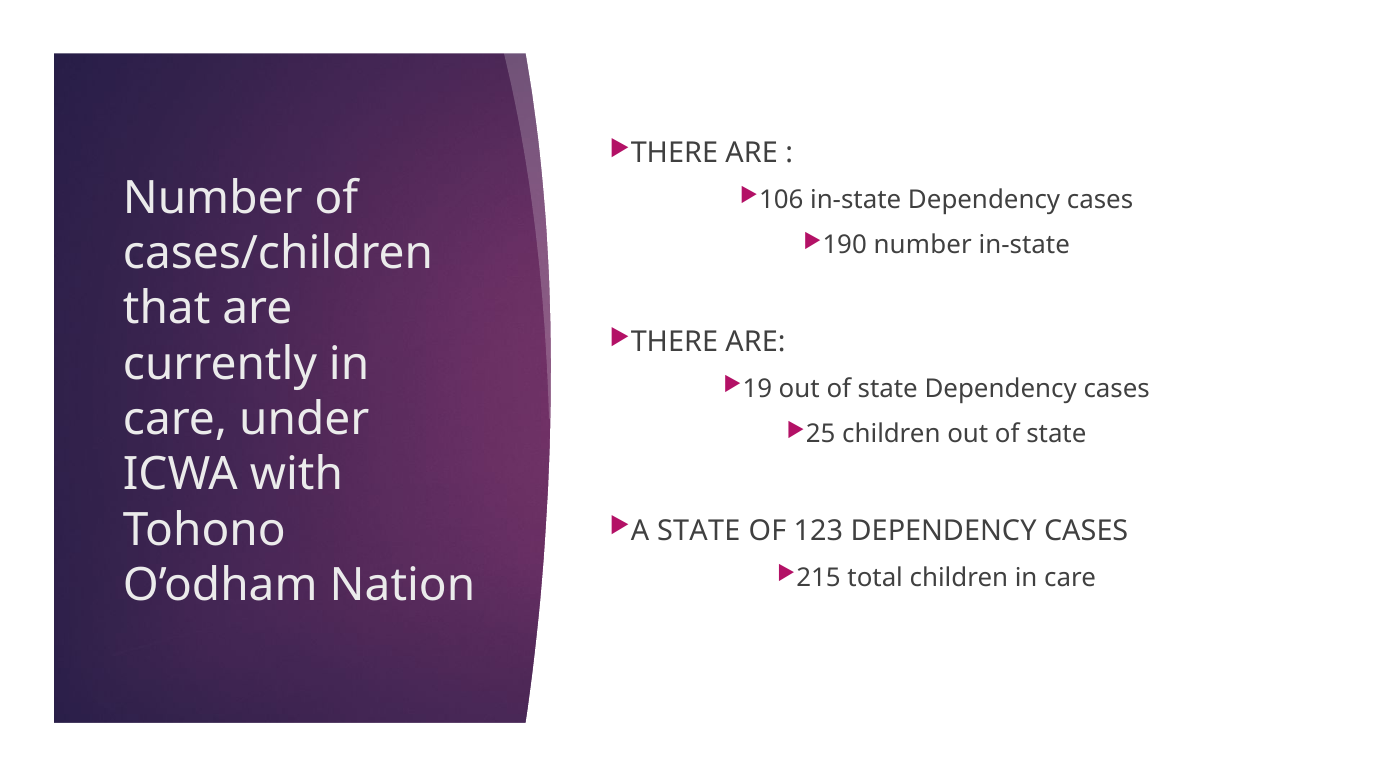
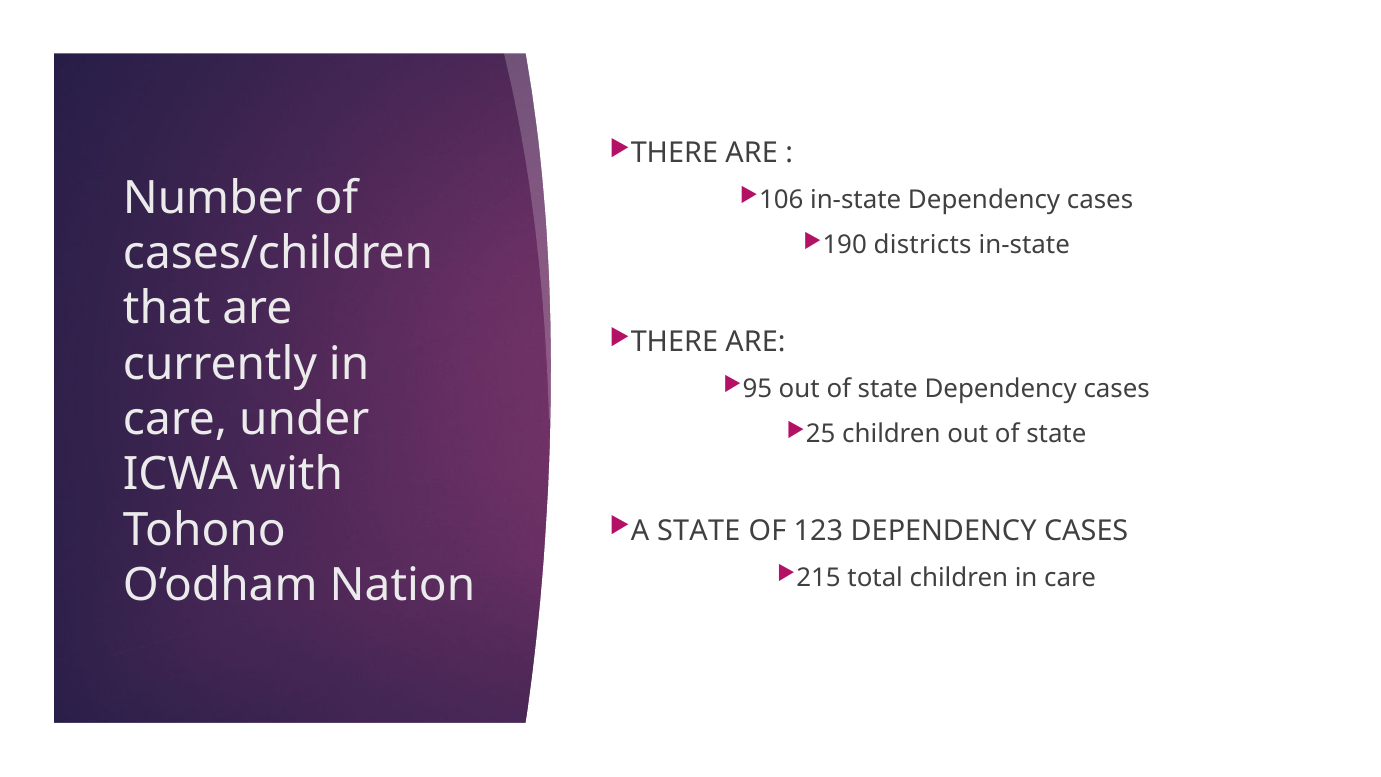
190 number: number -> districts
19: 19 -> 95
